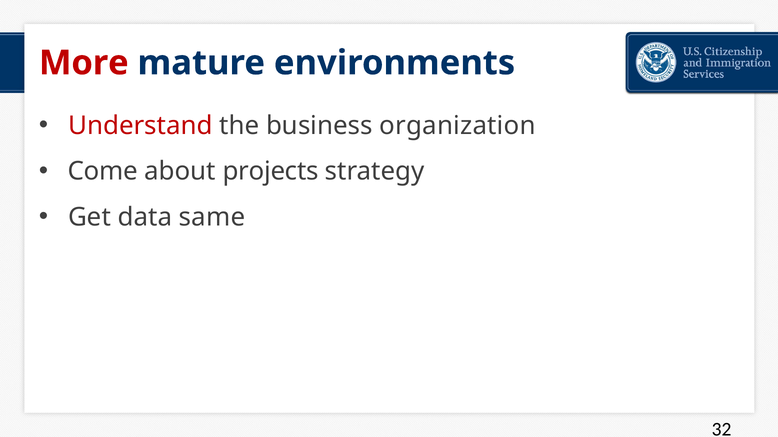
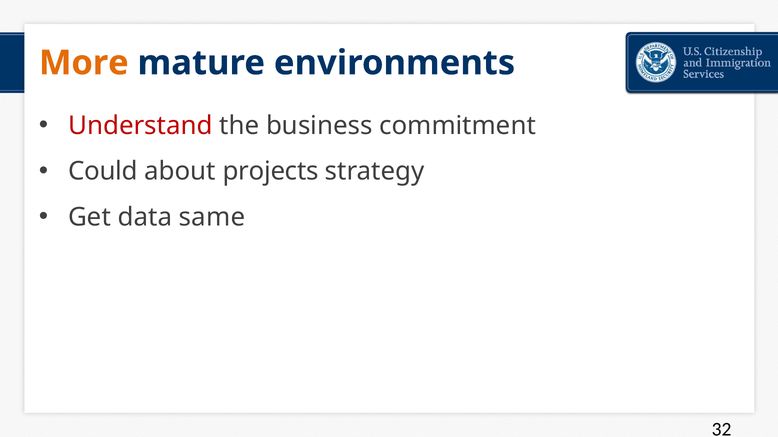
More colour: red -> orange
organization: organization -> commitment
Come: Come -> Could
